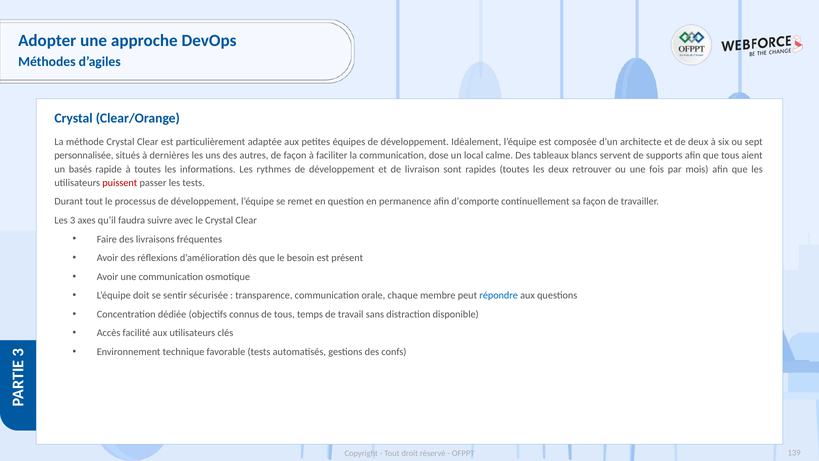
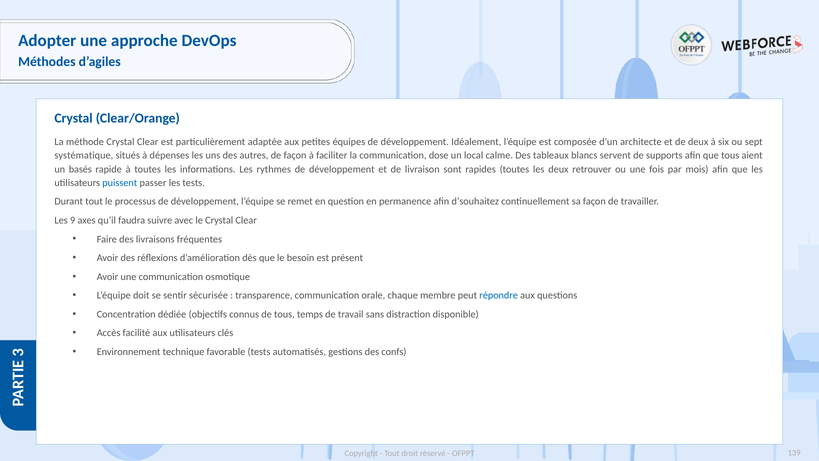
personnalisée: personnalisée -> systématique
dernières: dernières -> dépenses
puissent colour: red -> blue
d’comporte: d’comporte -> d’souhaitez
Les 3: 3 -> 9
